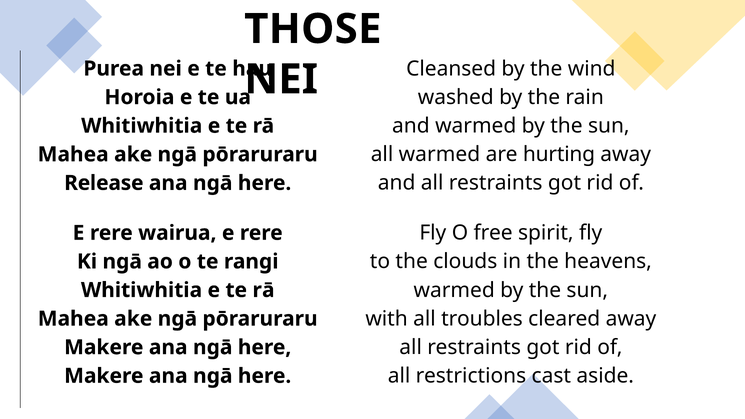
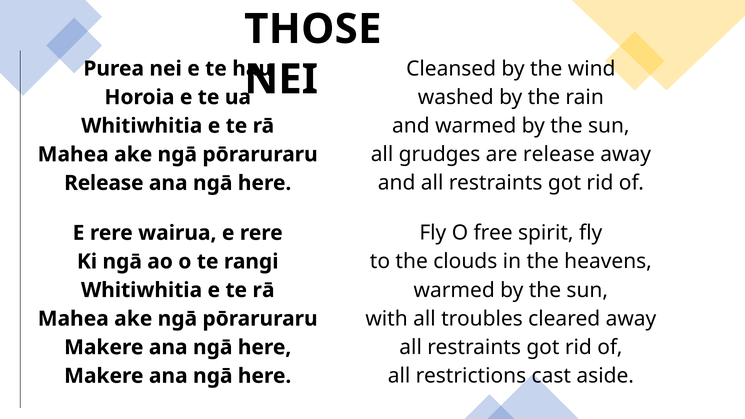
all warmed: warmed -> grudges
are hurting: hurting -> release
